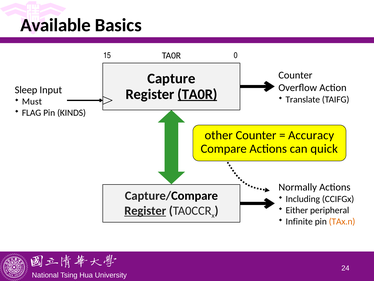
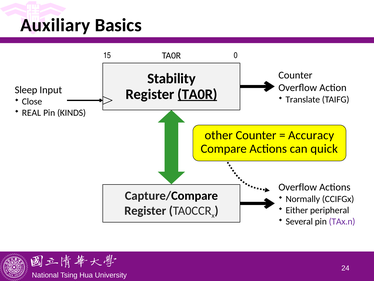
Available: Available -> Auxiliary
Capture: Capture -> Stability
Must: Must -> Close
FLAG: FLAG -> REAL
Normally at (298, 187): Normally -> Overflow
Including: Including -> Normally
Register at (145, 210) underline: present -> none
Infinite: Infinite -> Several
TAx.n colour: orange -> purple
